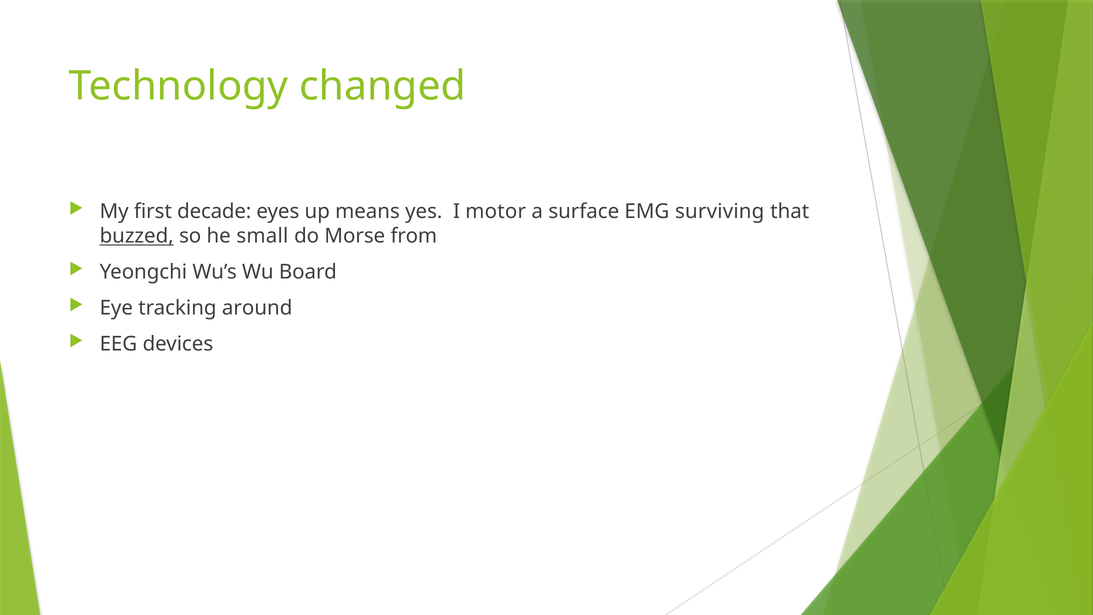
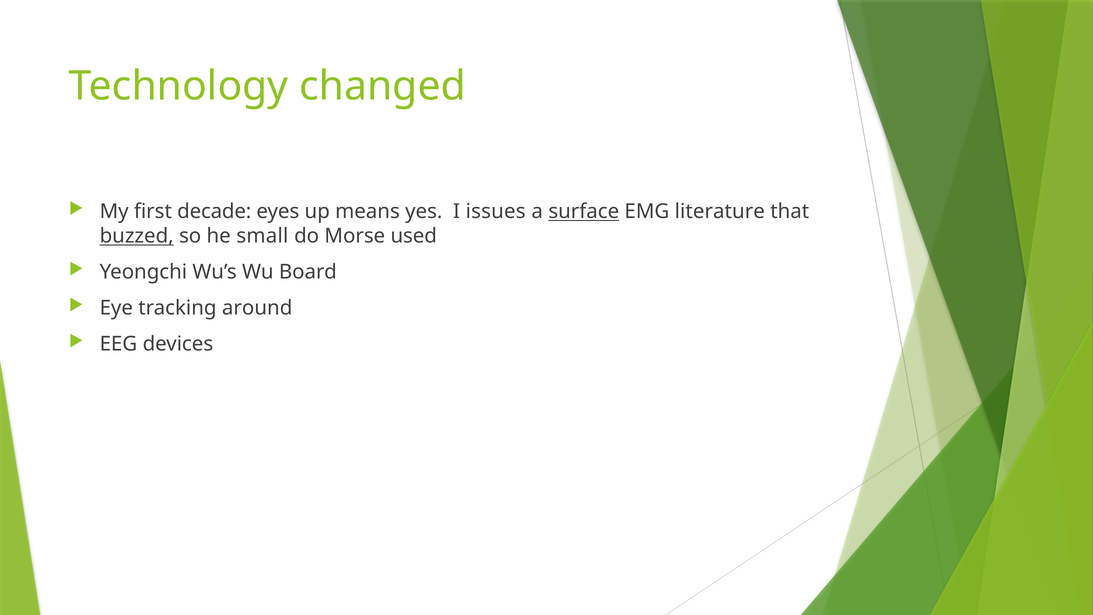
motor: motor -> issues
surface underline: none -> present
surviving: surviving -> literature
from: from -> used
